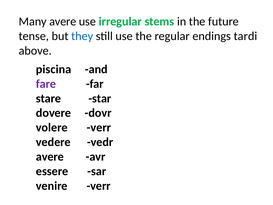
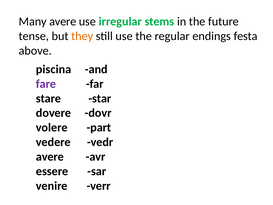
they colour: blue -> orange
tardi: tardi -> festa
volere verr: verr -> part
